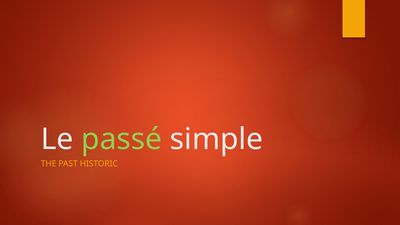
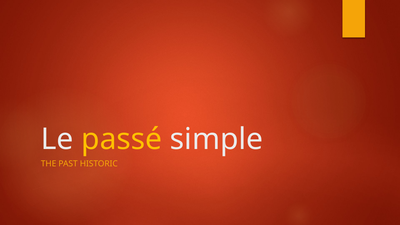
passé colour: light green -> yellow
